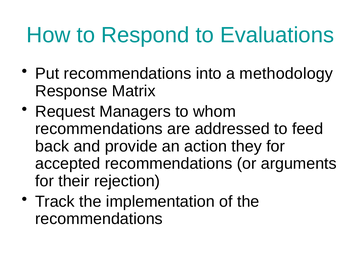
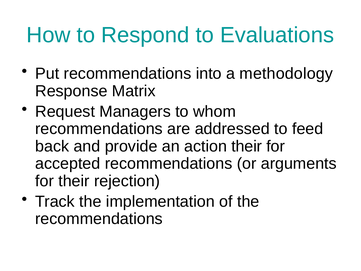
action they: they -> their
